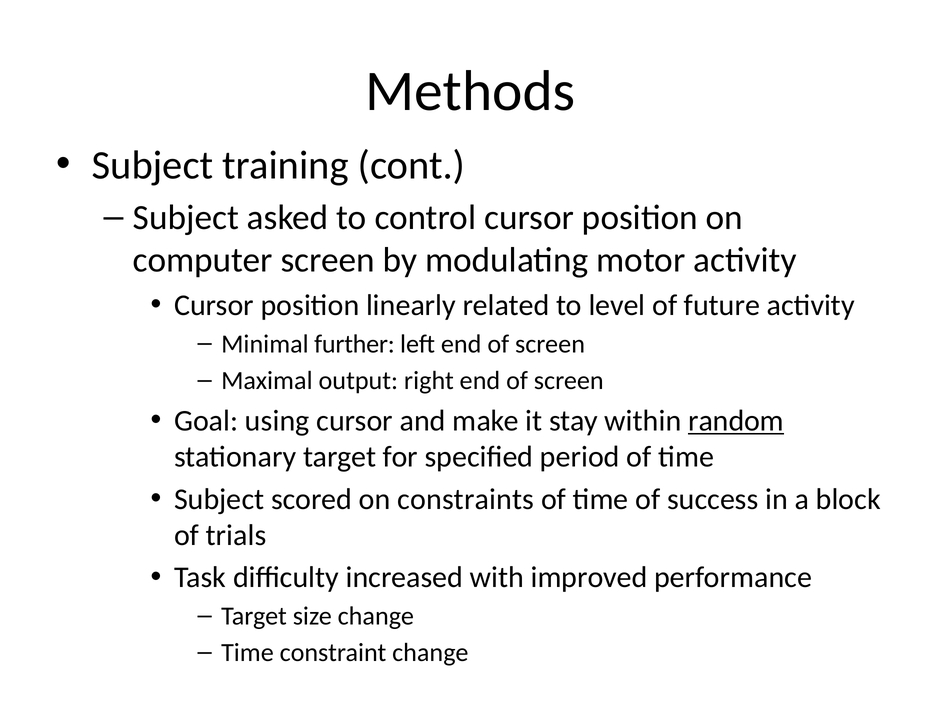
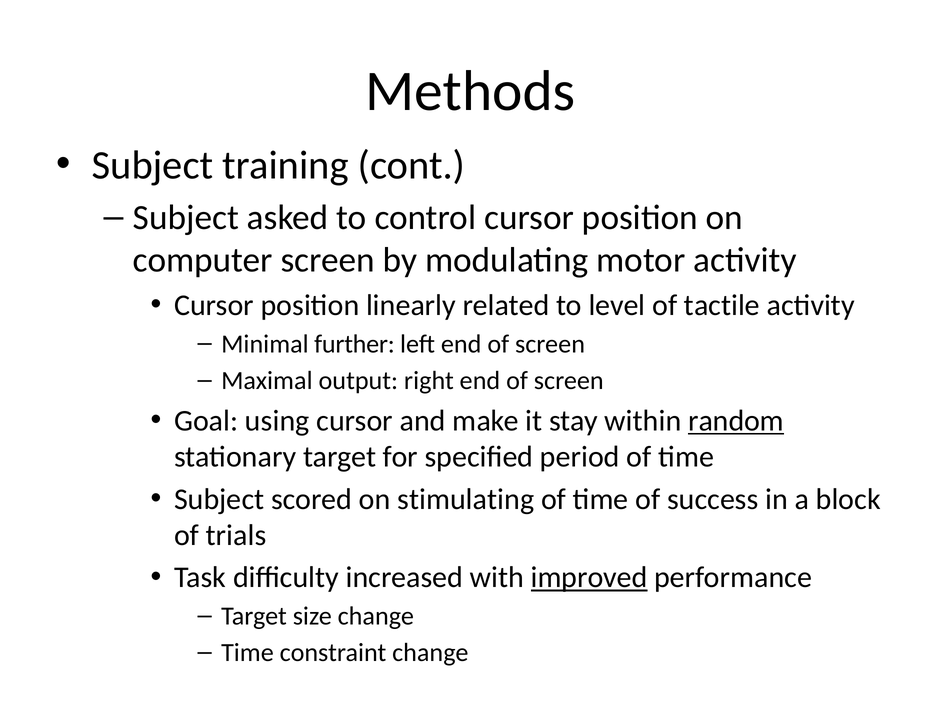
future: future -> tactile
constraints: constraints -> stimulating
improved underline: none -> present
